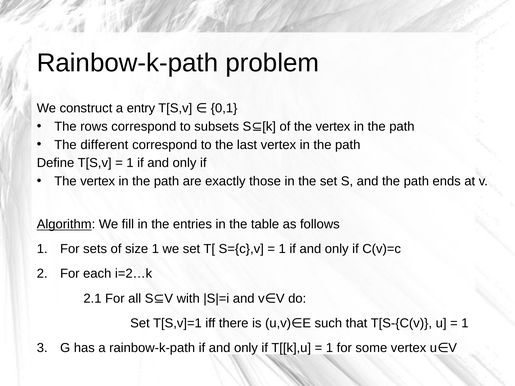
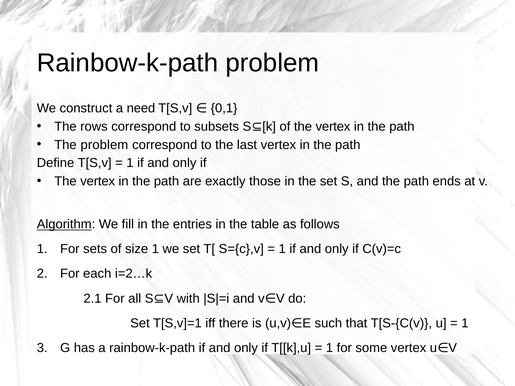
entry: entry -> need
The different: different -> problem
